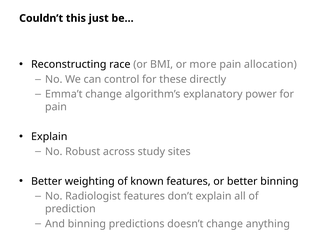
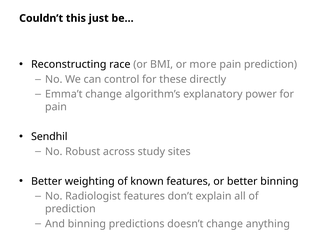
pain allocation: allocation -> prediction
Explain at (49, 137): Explain -> Sendhil
